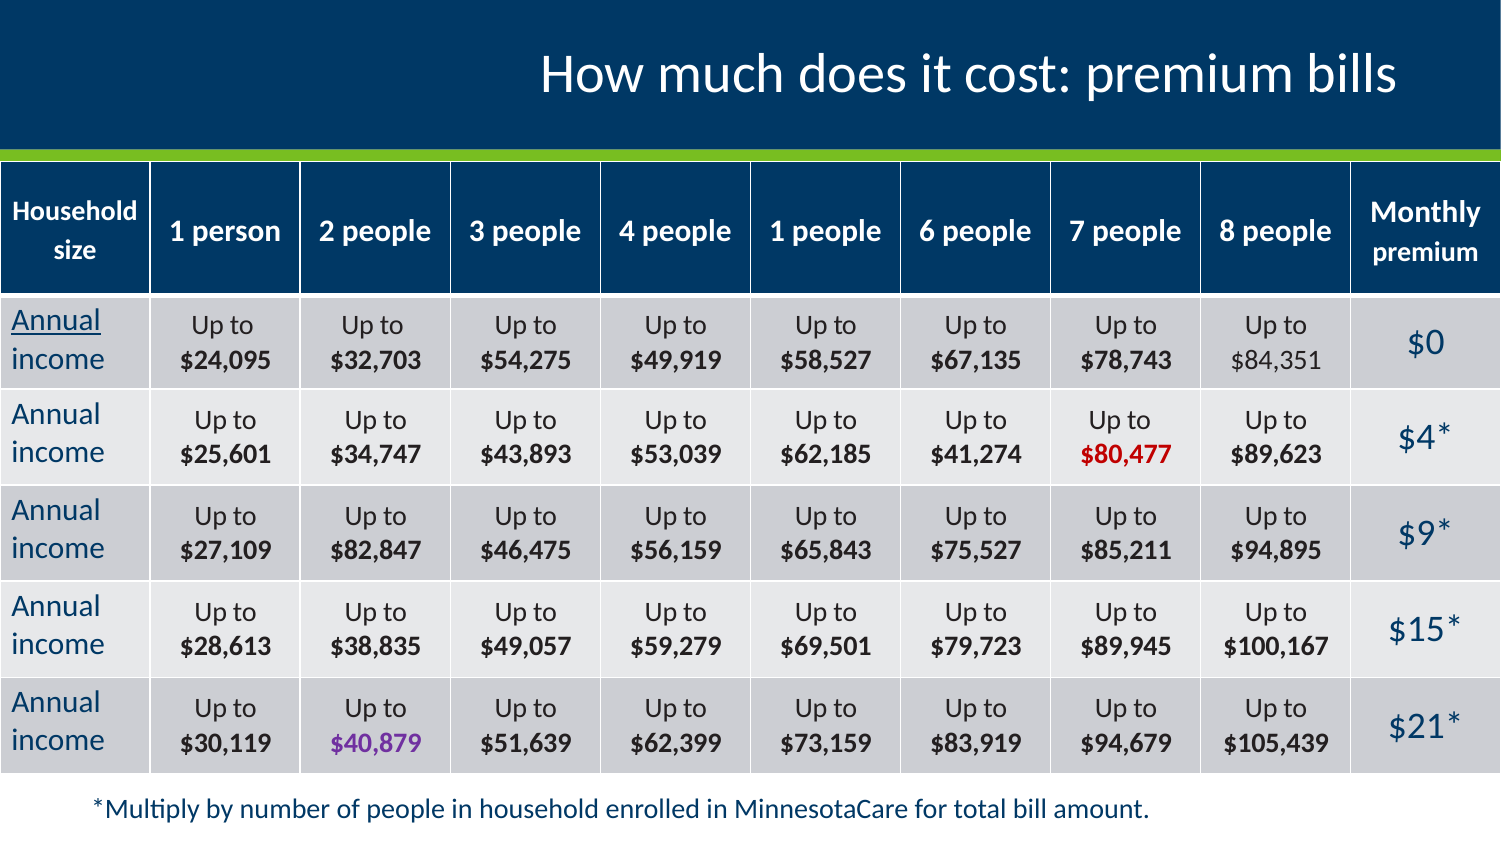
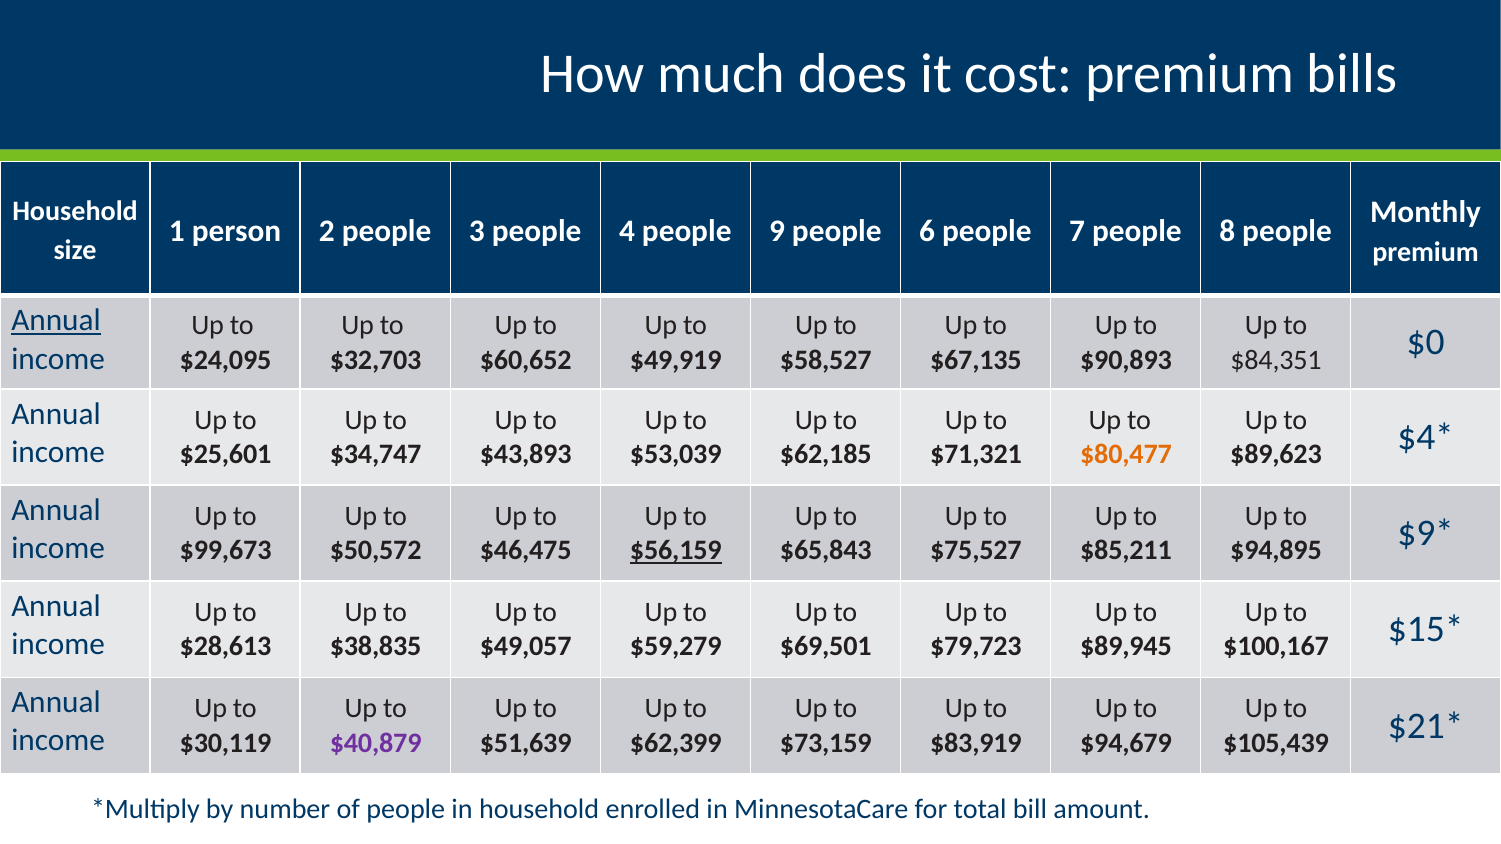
people 1: 1 -> 9
$54,275: $54,275 -> $60,652
$78,743: $78,743 -> $90,893
$41,274: $41,274 -> $71,321
$80,477 colour: red -> orange
$27,109: $27,109 -> $99,673
$82,847: $82,847 -> $50,572
$56,159 underline: none -> present
